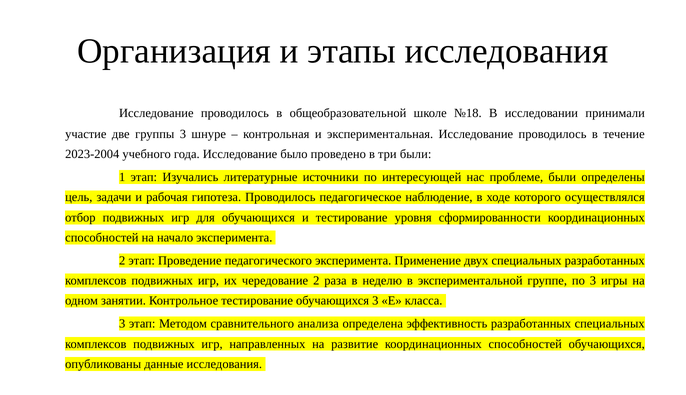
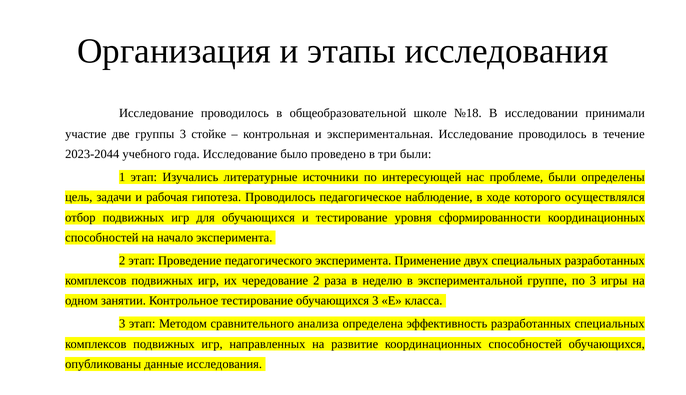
шнуре: шнуре -> стойке
2023-2004: 2023-2004 -> 2023-2044
